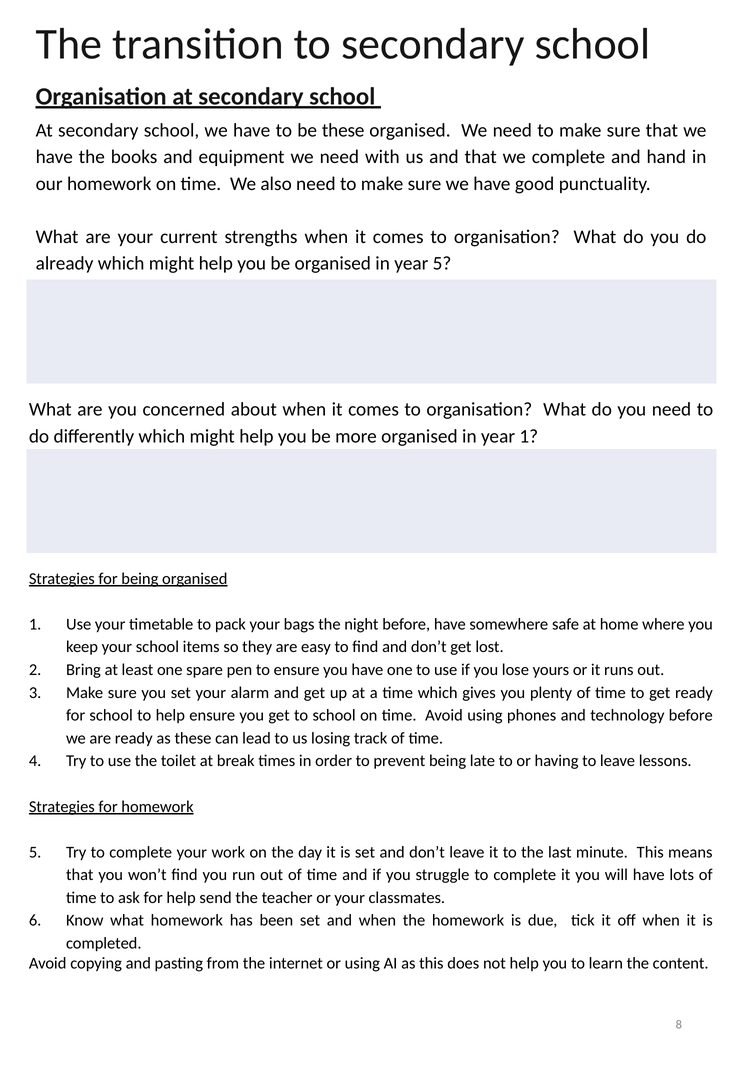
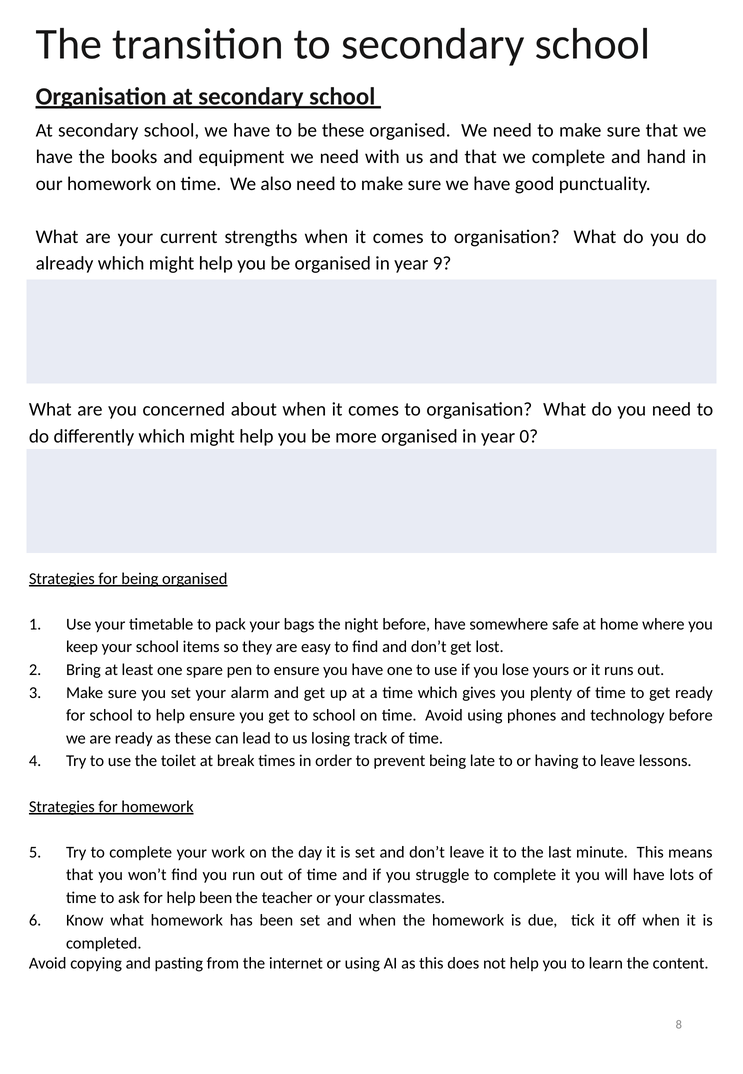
year 5: 5 -> 9
year 1: 1 -> 0
help send: send -> been
